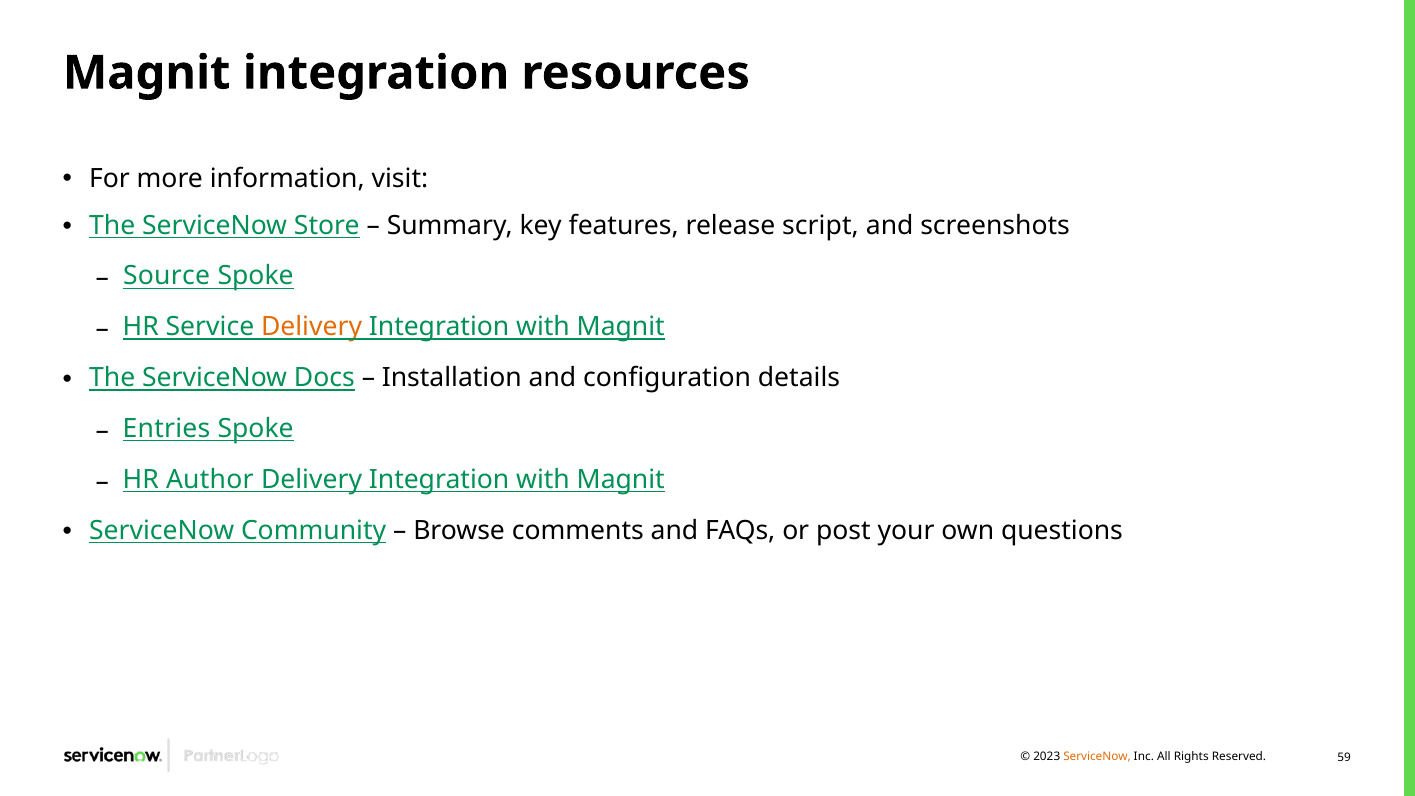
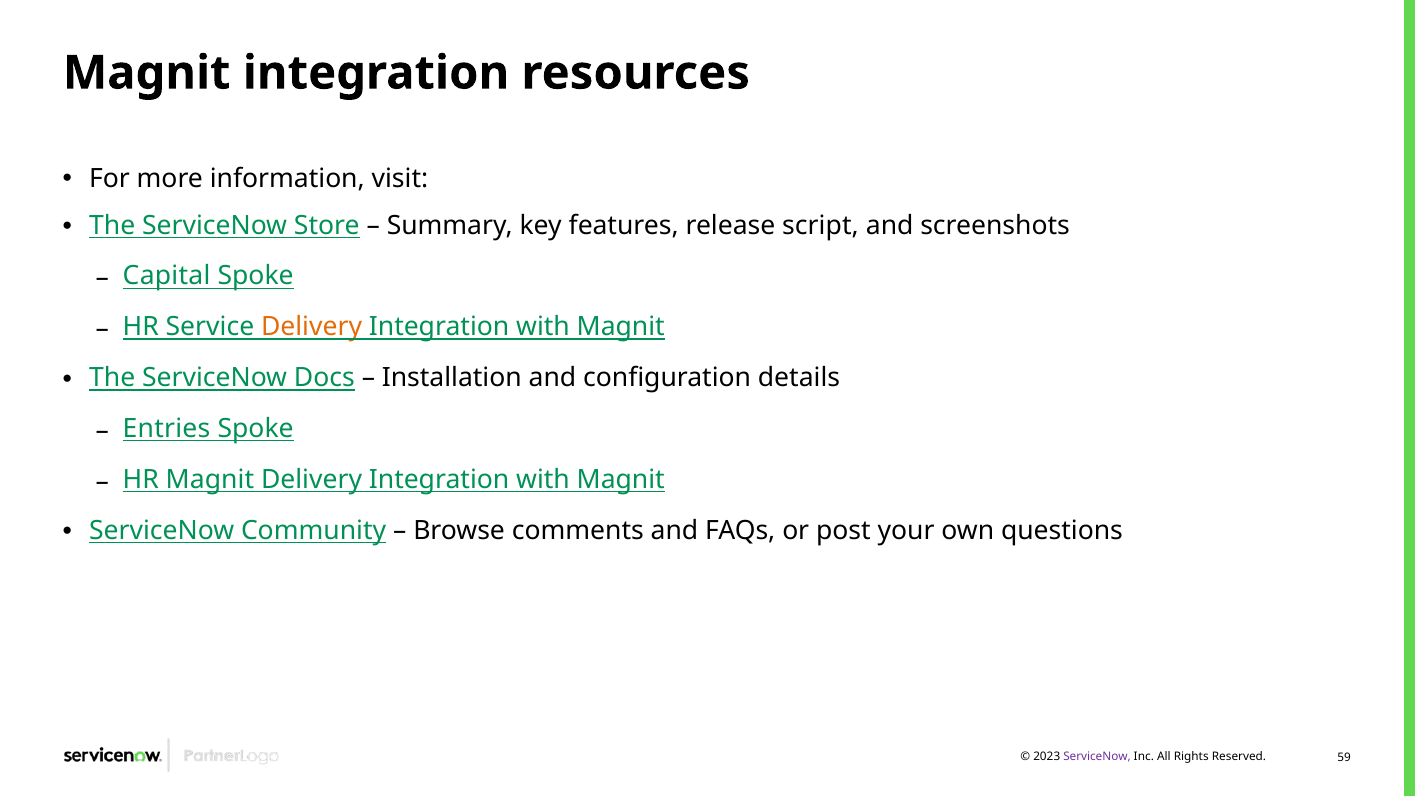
Source: Source -> Capital
HR Author: Author -> Magnit
ServiceNow at (1097, 757) colour: orange -> purple
